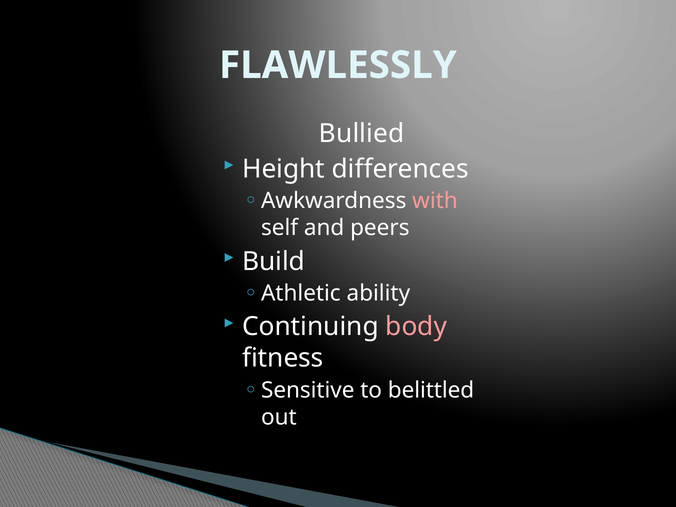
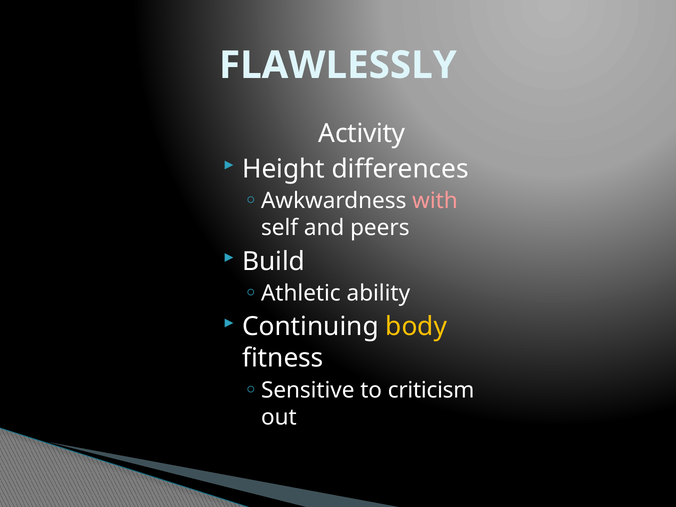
Bullied: Bullied -> Activity
body colour: pink -> yellow
belittled: belittled -> criticism
